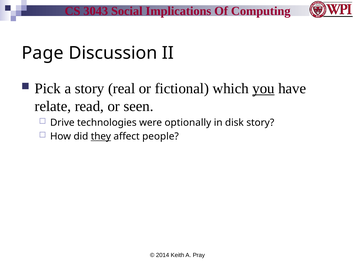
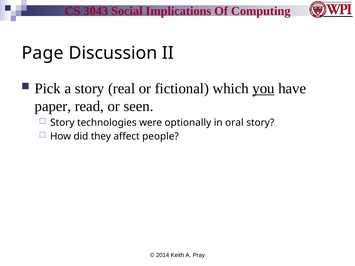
relate: relate -> paper
Drive at (62, 123): Drive -> Story
disk: disk -> oral
they underline: present -> none
